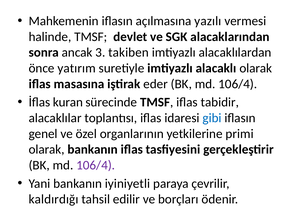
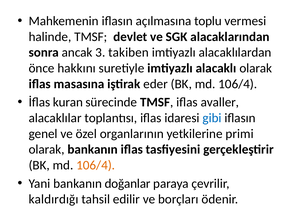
yazılı: yazılı -> toplu
yatırım: yatırım -> hakkını
tabidir: tabidir -> avaller
106/4 at (96, 165) colour: purple -> orange
iyiniyetli: iyiniyetli -> doğanlar
